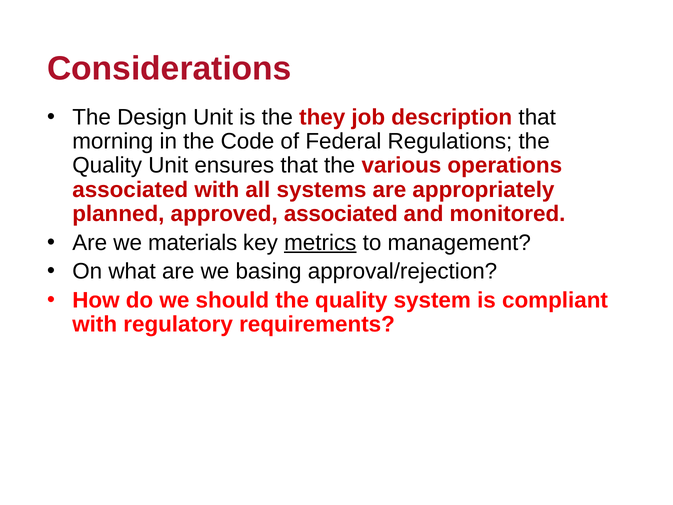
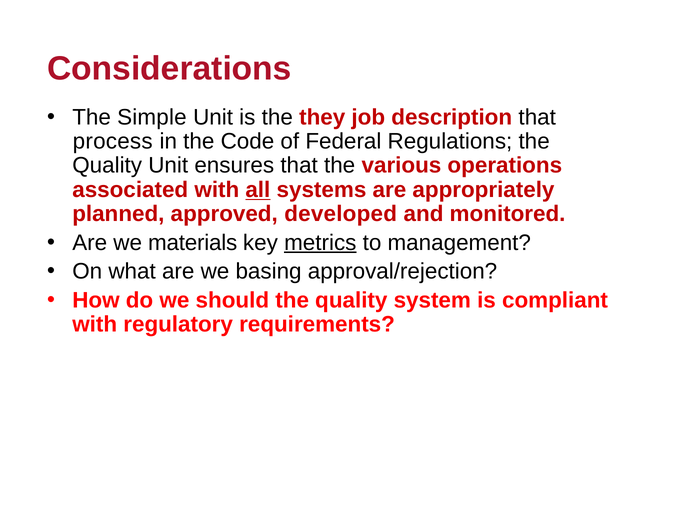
Design: Design -> Simple
morning: morning -> process
all underline: none -> present
approved associated: associated -> developed
